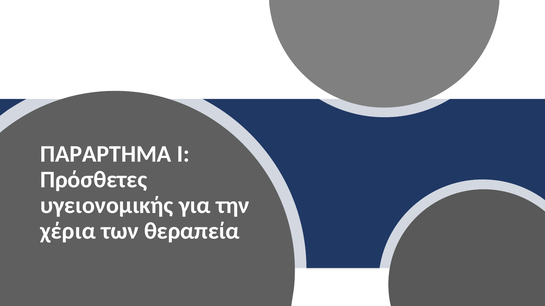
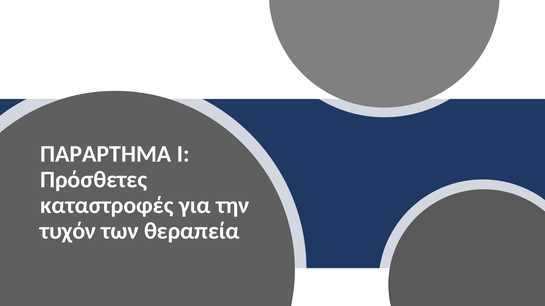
υγειονομικής: υγειονομικής -> καταστροφές
χέρια: χέρια -> τυχόν
